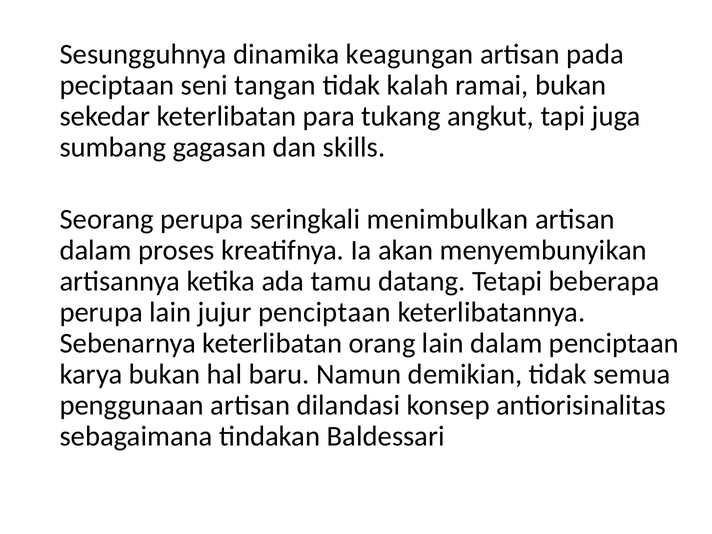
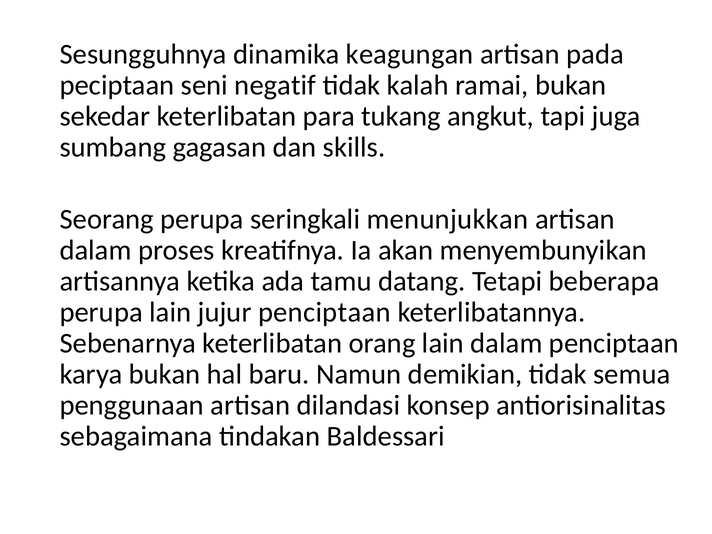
tangan: tangan -> negatif
menimbulkan: menimbulkan -> menunjukkan
